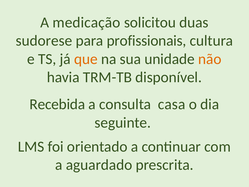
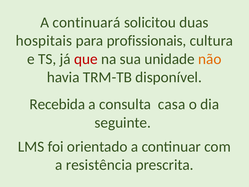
medicação: medicação -> continuará
sudorese: sudorese -> hospitais
que colour: orange -> red
aguardado: aguardado -> resistência
